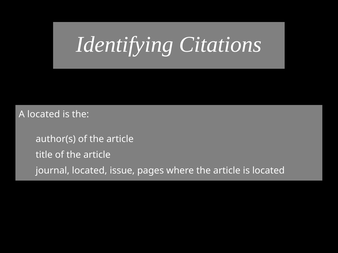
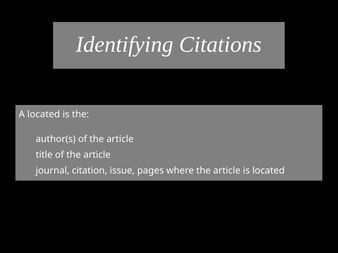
journal located: located -> citation
